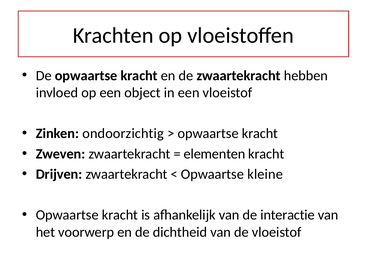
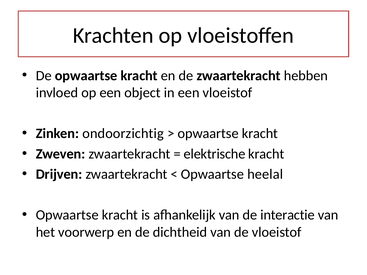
elementen: elementen -> elektrische
kleine: kleine -> heelal
